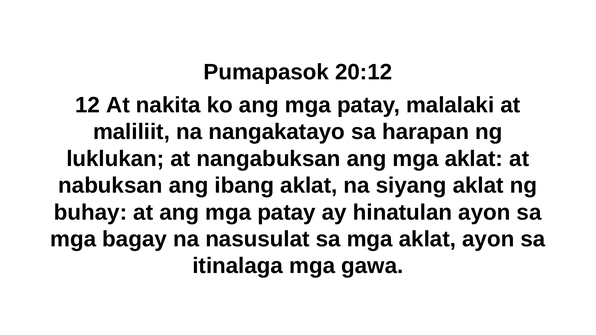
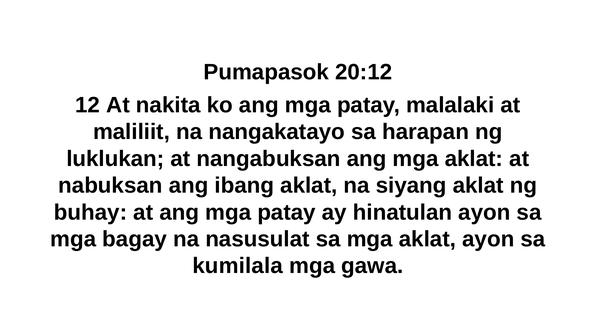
itinalaga: itinalaga -> kumilala
